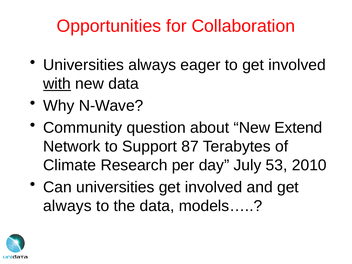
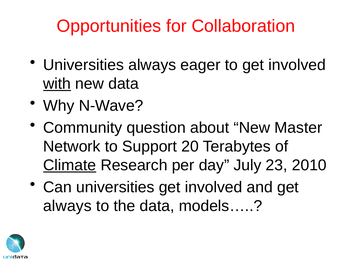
Extend: Extend -> Master
87: 87 -> 20
Climate underline: none -> present
53: 53 -> 23
